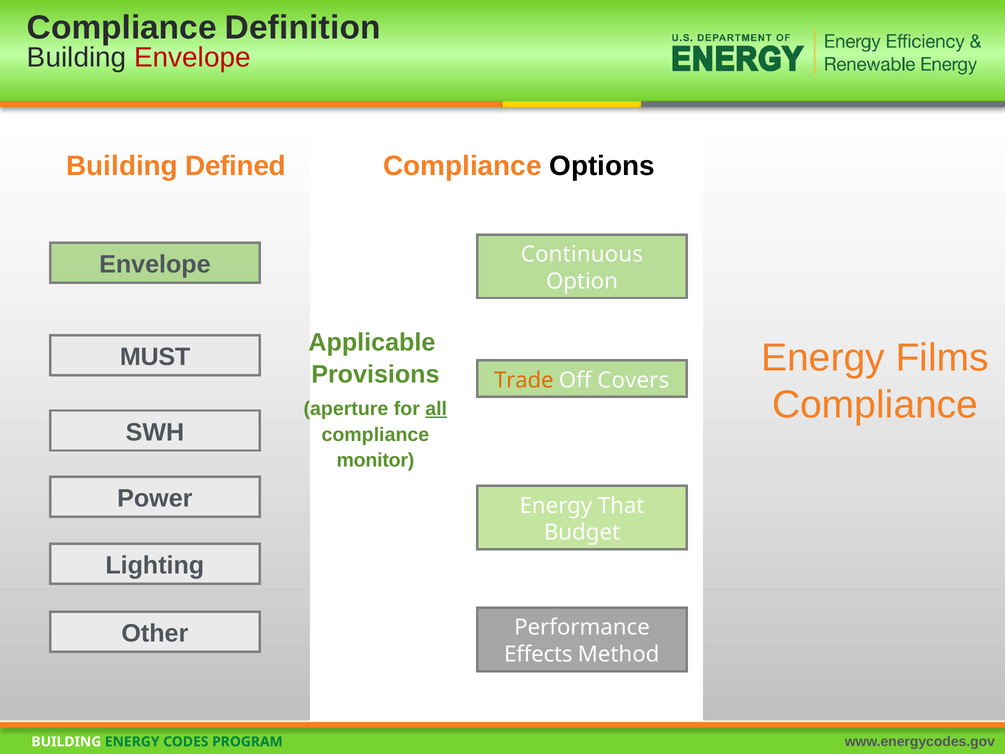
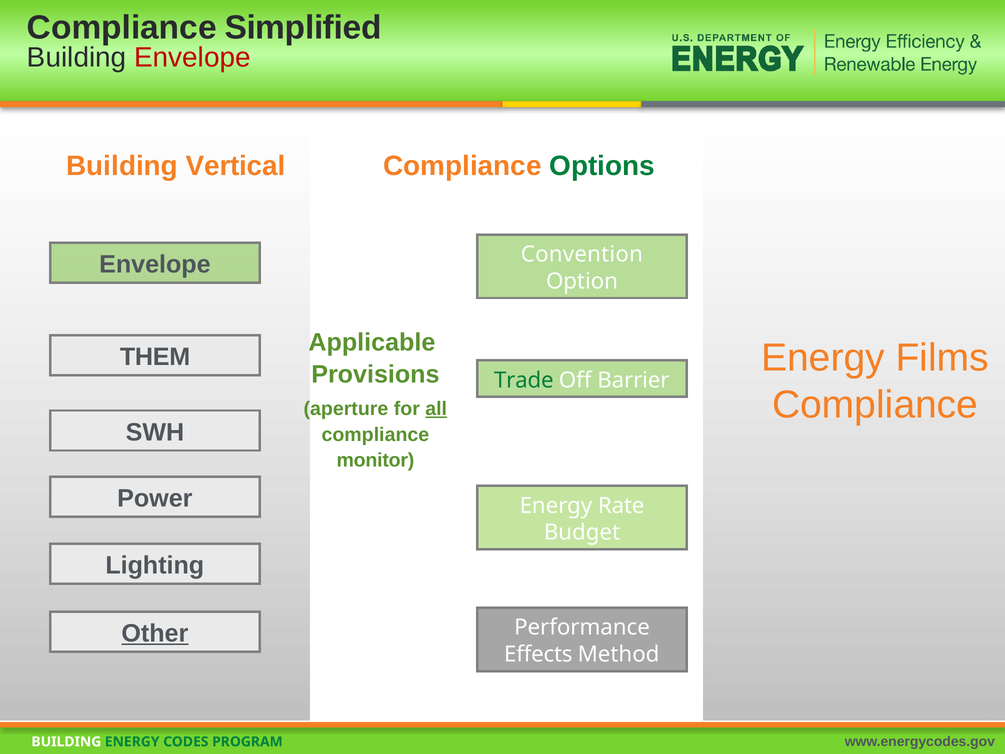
Definition: Definition -> Simplified
Defined: Defined -> Vertical
Options colour: black -> green
Continuous: Continuous -> Convention
MUST: MUST -> THEM
Trade colour: orange -> green
Covers: Covers -> Barrier
That: That -> Rate
Other underline: none -> present
